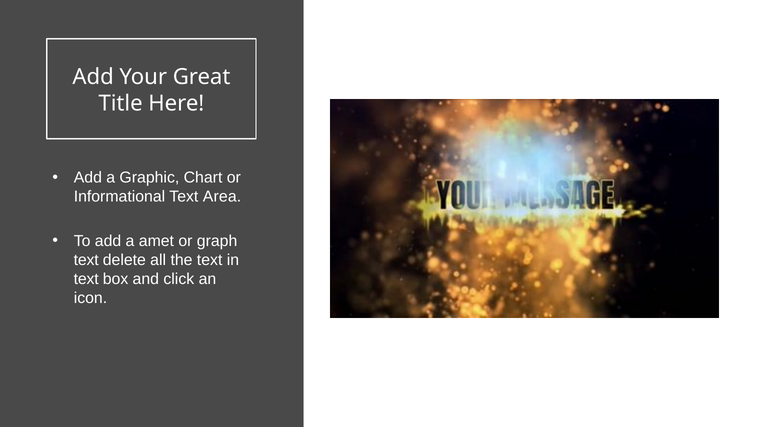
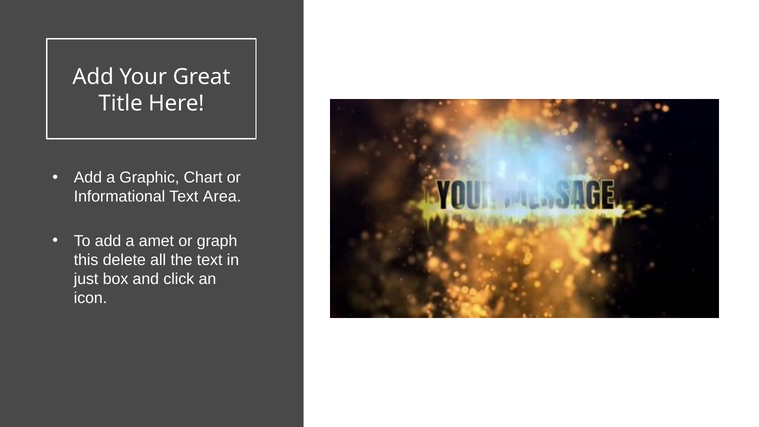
text at (86, 260): text -> this
text at (86, 279): text -> just
